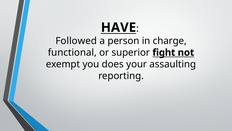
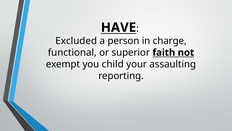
Followed: Followed -> Excluded
fight: fight -> faith
does: does -> child
